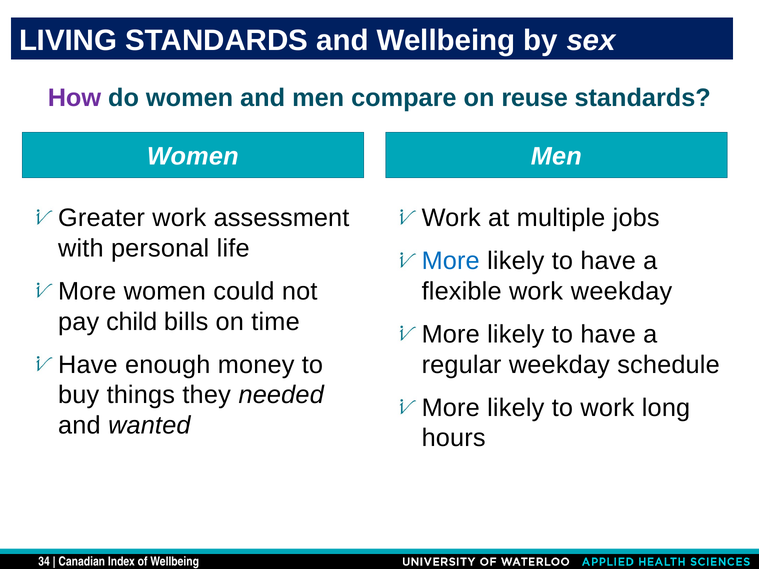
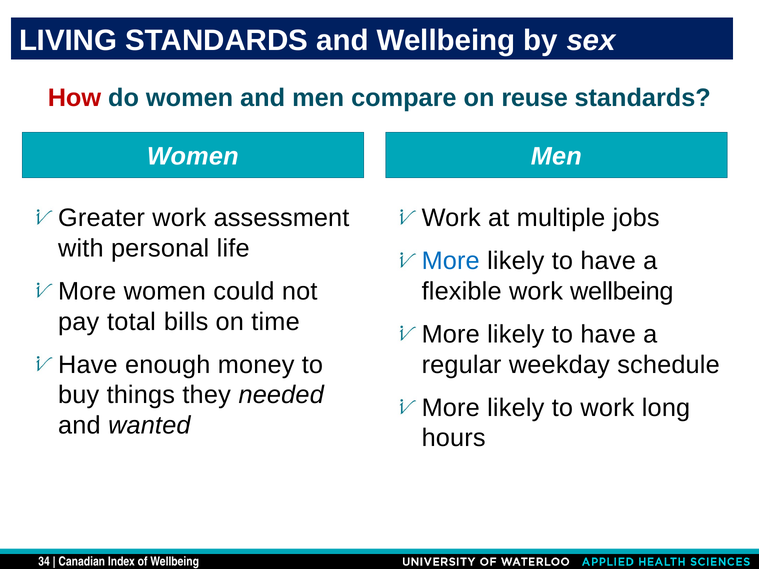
How colour: purple -> red
work weekday: weekday -> wellbeing
child: child -> total
